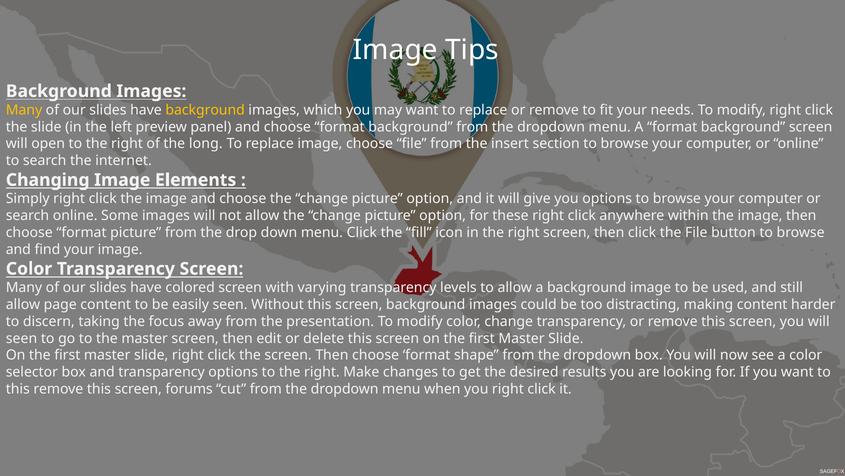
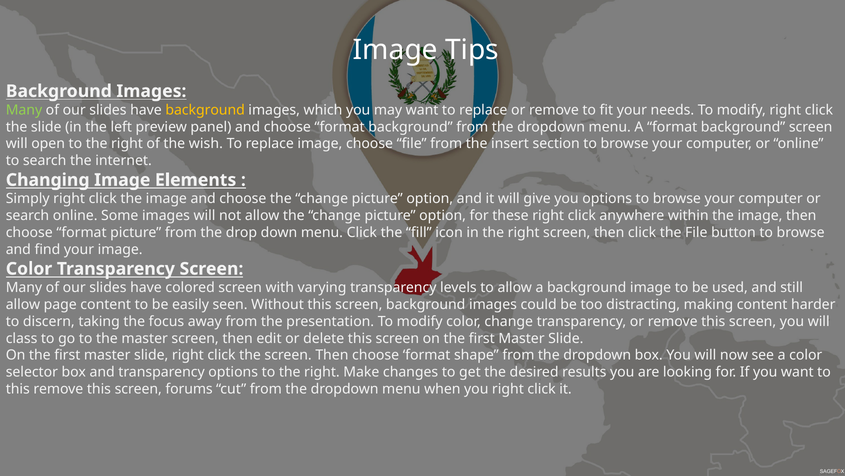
Many at (24, 110) colour: yellow -> light green
long: long -> wish
seen at (22, 338): seen -> class
